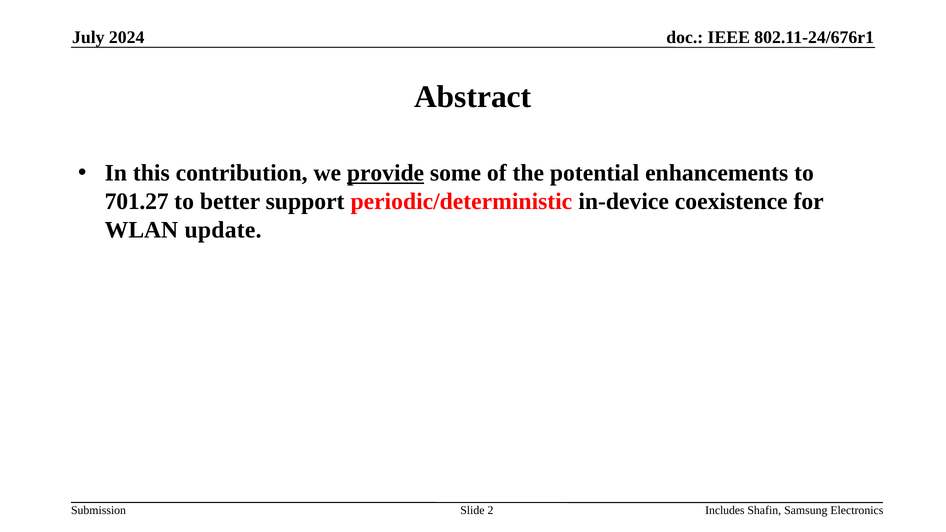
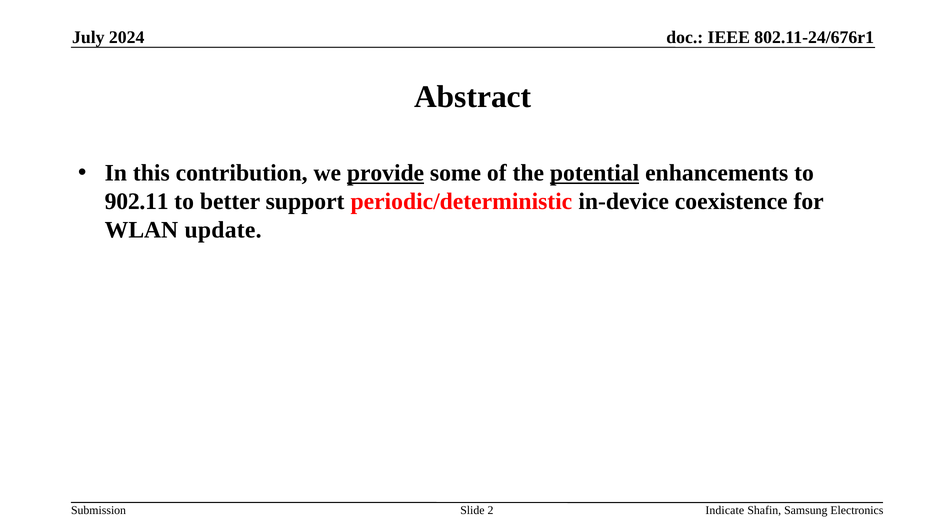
potential underline: none -> present
701.27: 701.27 -> 902.11
Includes: Includes -> Indicate
